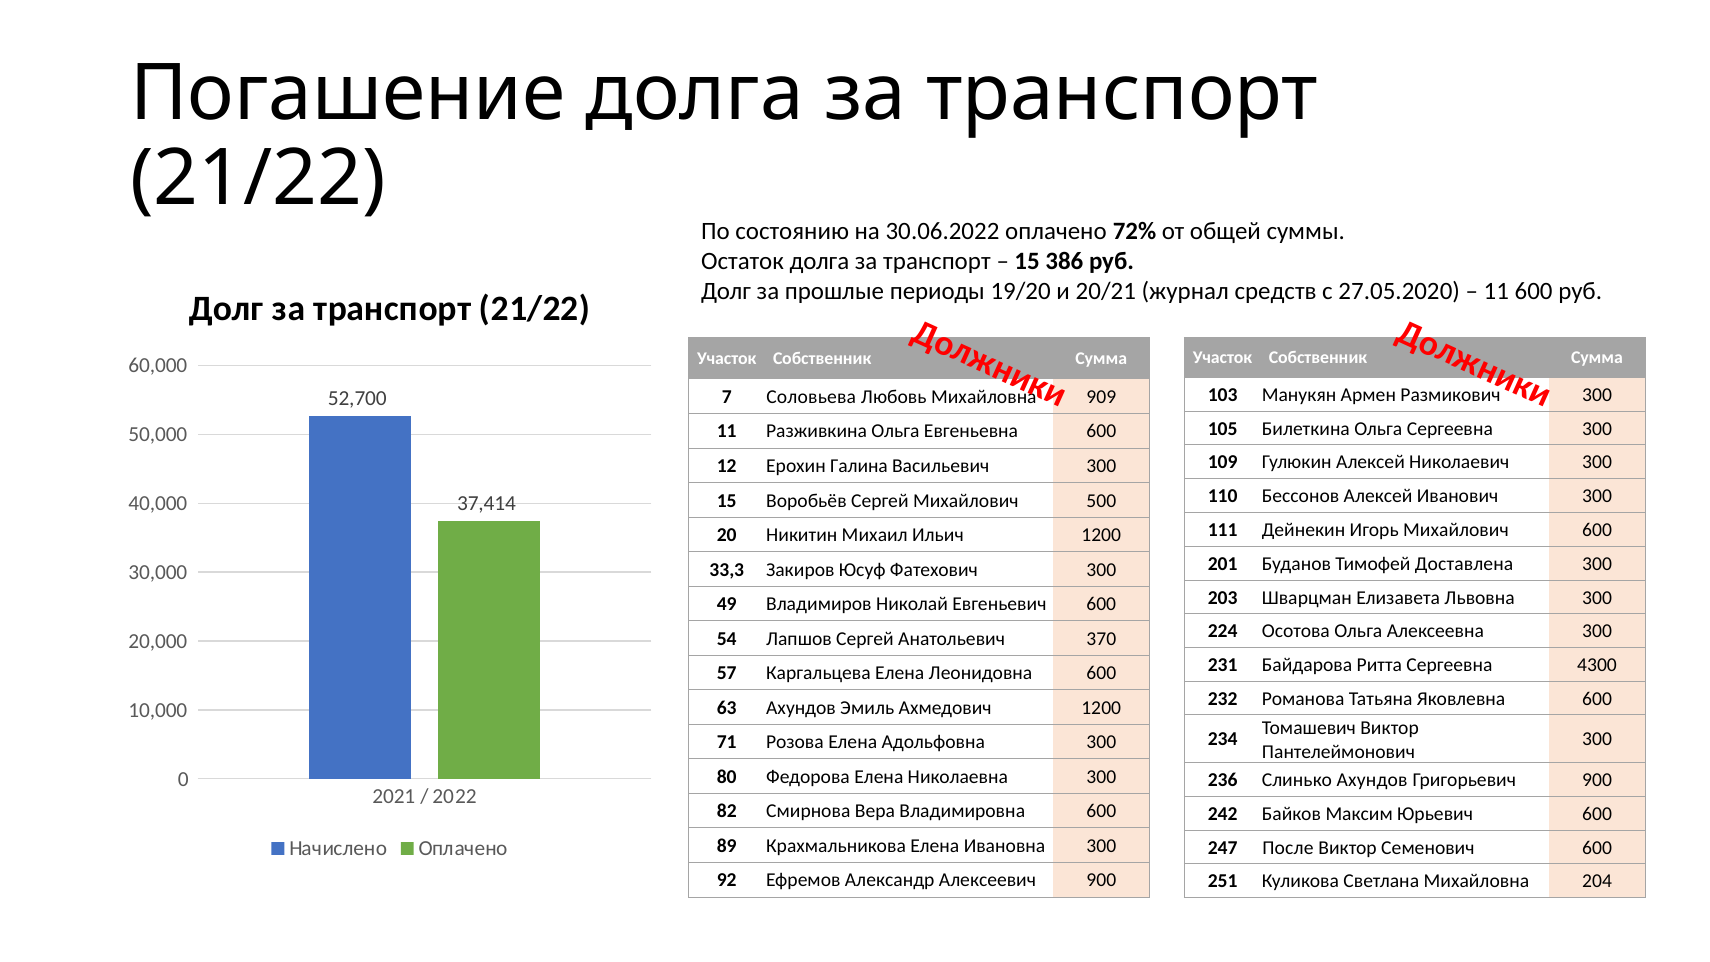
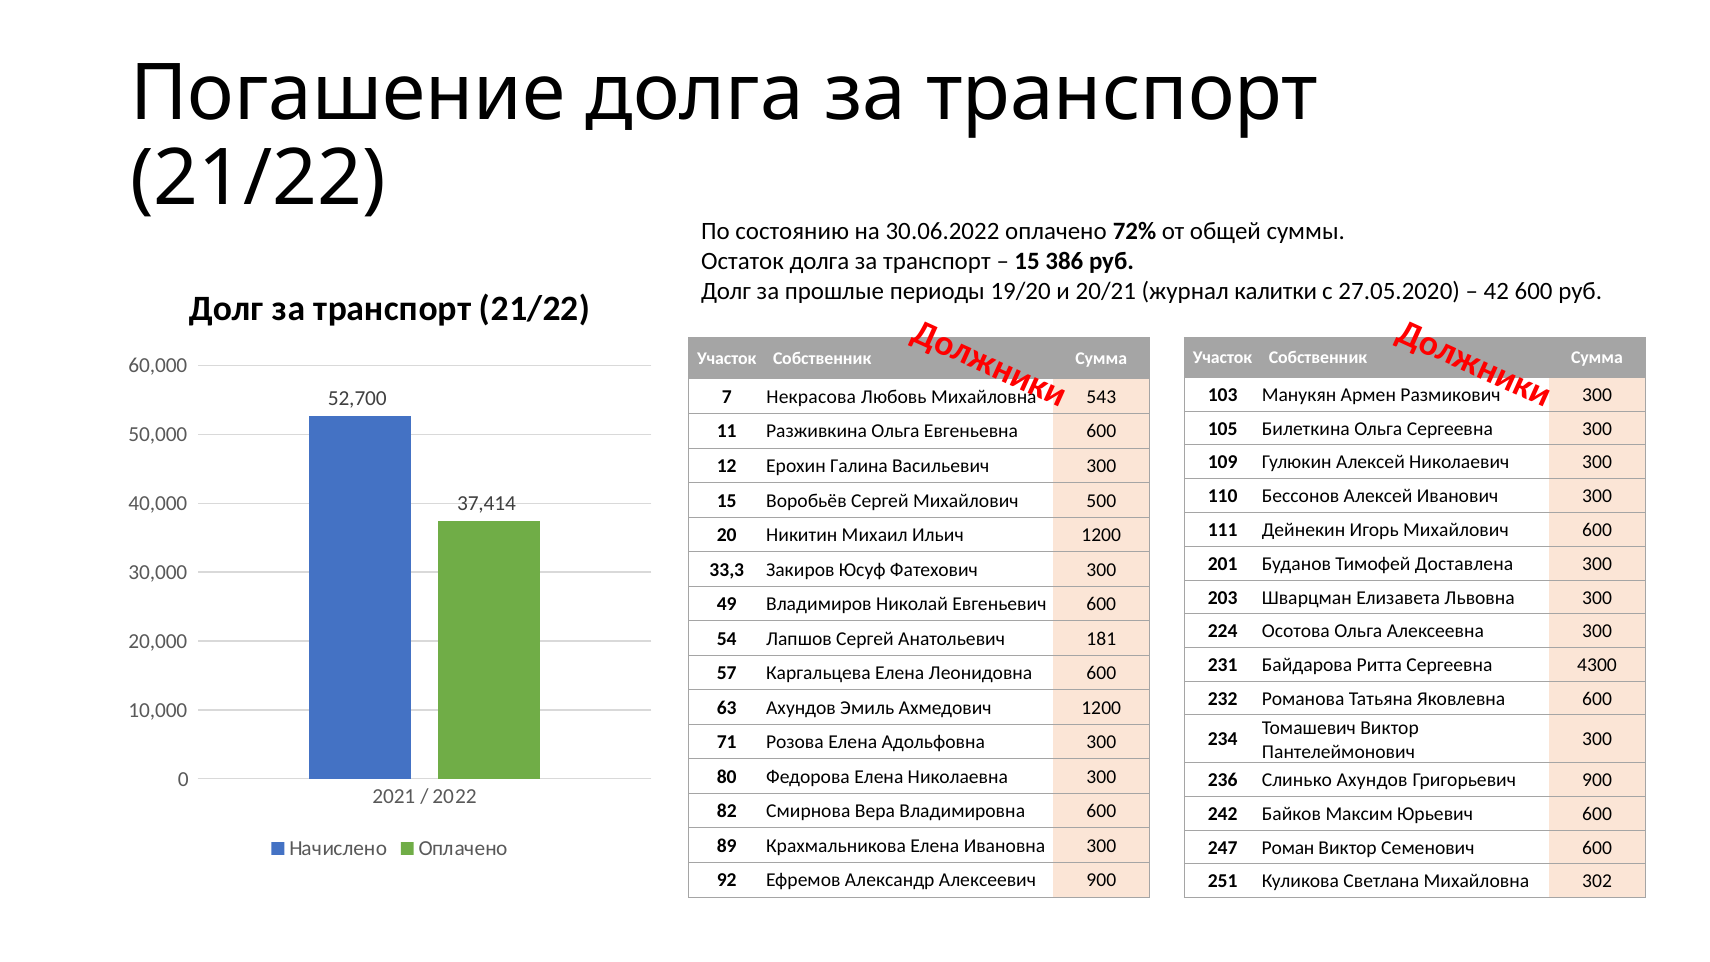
средств: средств -> калитки
11 at (1496, 291): 11 -> 42
Соловьева: Соловьева -> Некрасова
909: 909 -> 543
370: 370 -> 181
После: После -> Роман
204: 204 -> 302
